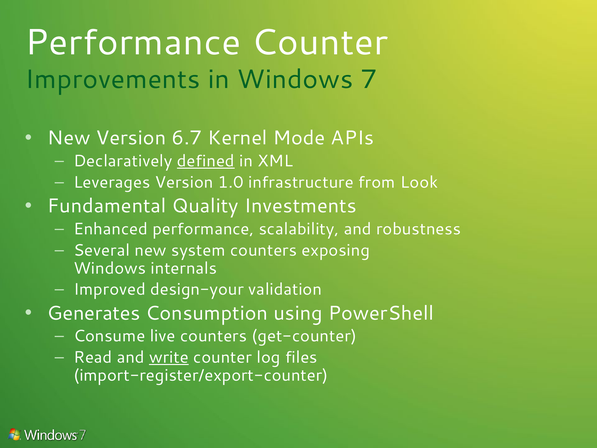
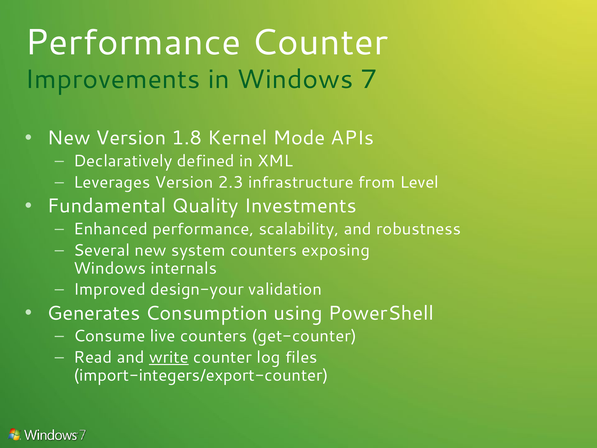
6.7: 6.7 -> 1.8
defined underline: present -> none
1.0: 1.0 -> 2.3
Look: Look -> Level
import-register/export-counter: import-register/export-counter -> import-integers/export-counter
